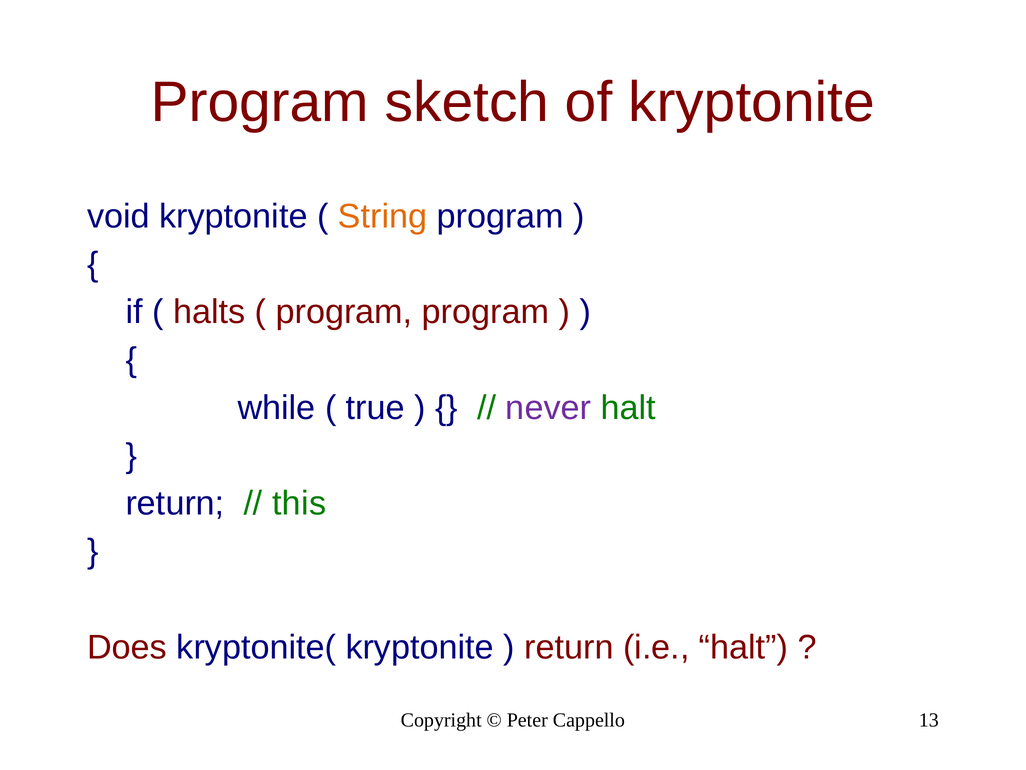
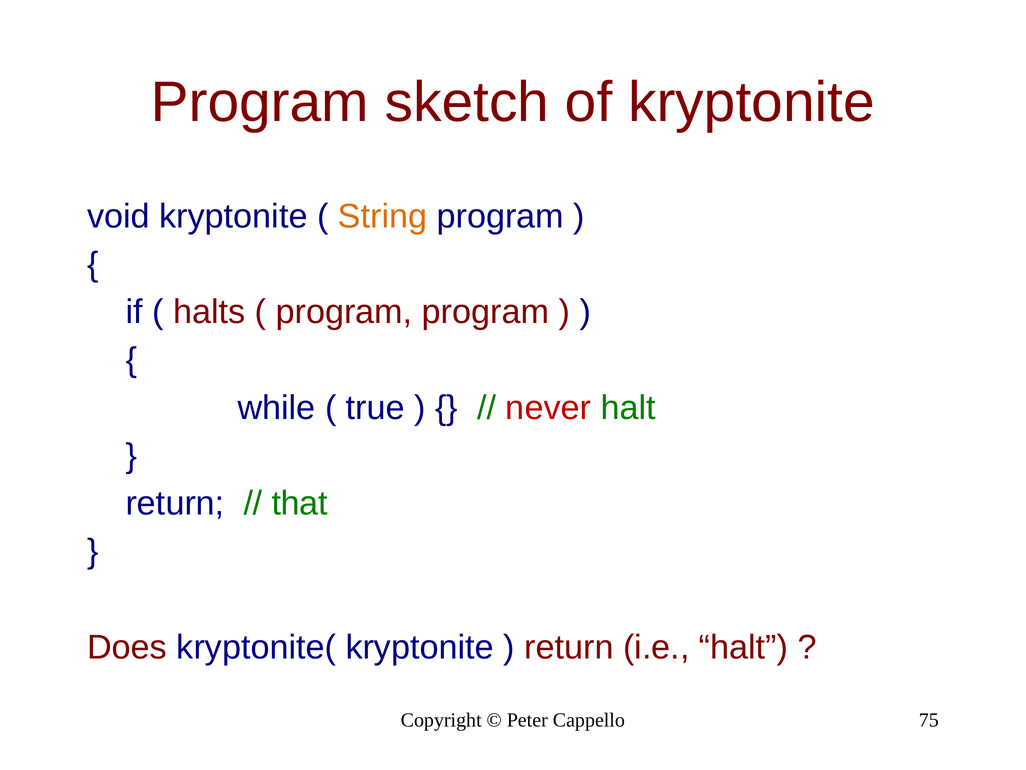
never colour: purple -> red
this: this -> that
13: 13 -> 75
